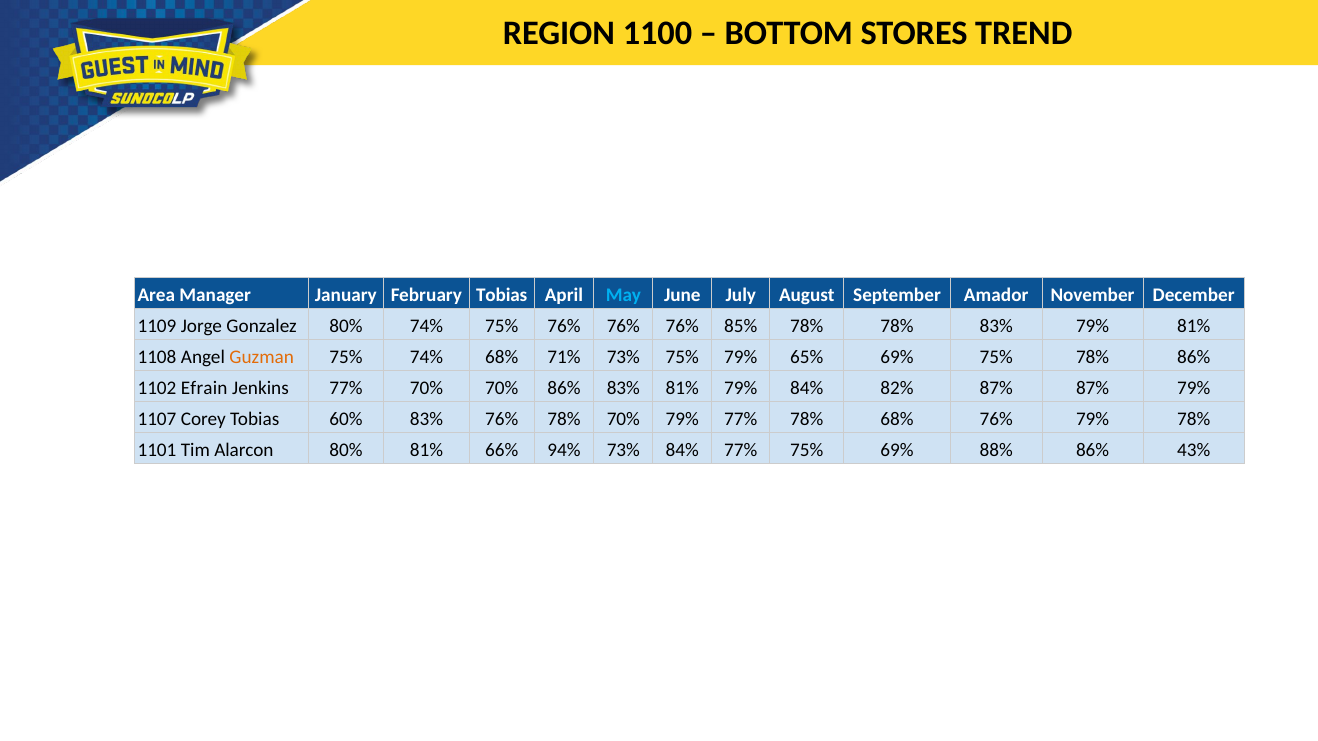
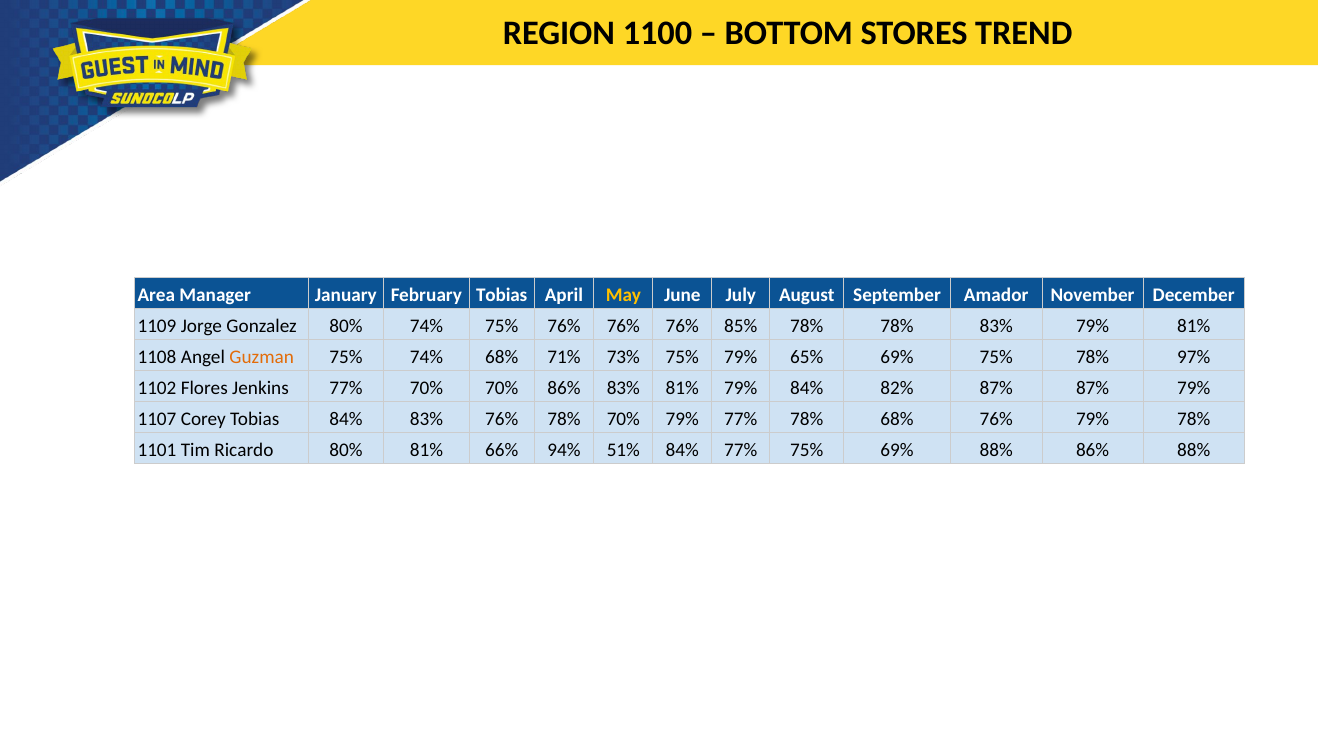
May colour: light blue -> yellow
78% 86%: 86% -> 97%
Efrain: Efrain -> Flores
Tobias 60%: 60% -> 84%
Alarcon: Alarcon -> Ricardo
94% 73%: 73% -> 51%
86% 43%: 43% -> 88%
